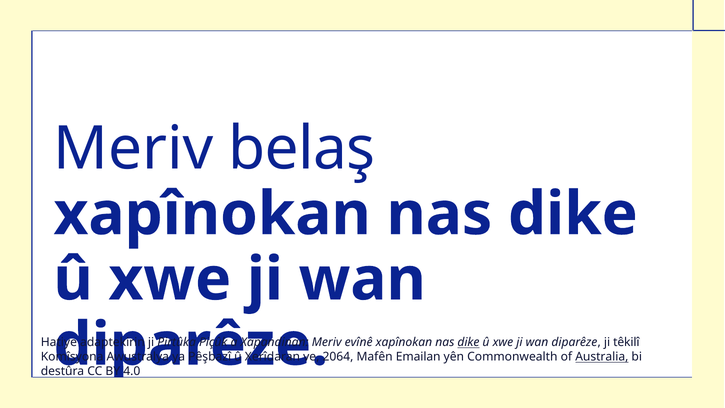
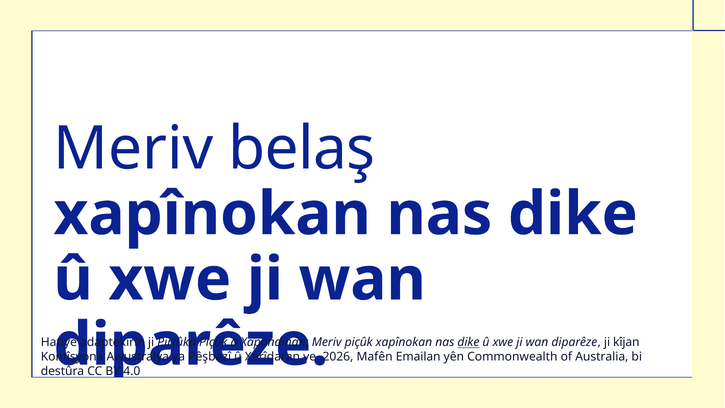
evînê at (359, 342): evînê -> piçûk
têkilî: têkilî -> kîjan
2064: 2064 -> 2026
Australia underline: present -> none
